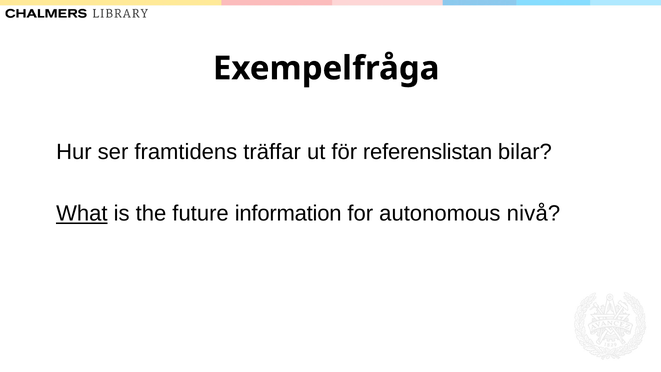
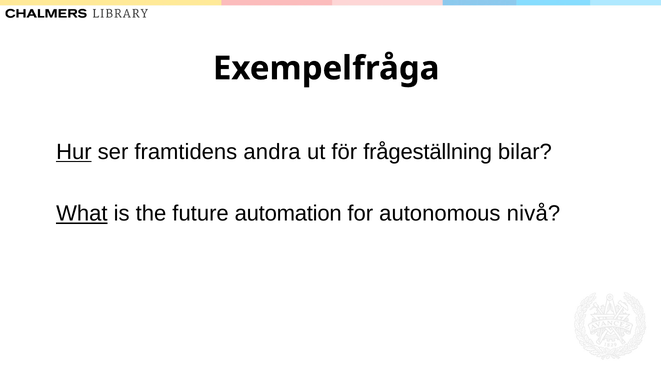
Hur underline: none -> present
träffar: träffar -> andra
referenslistan: referenslistan -> frågeställning
information: information -> automation
